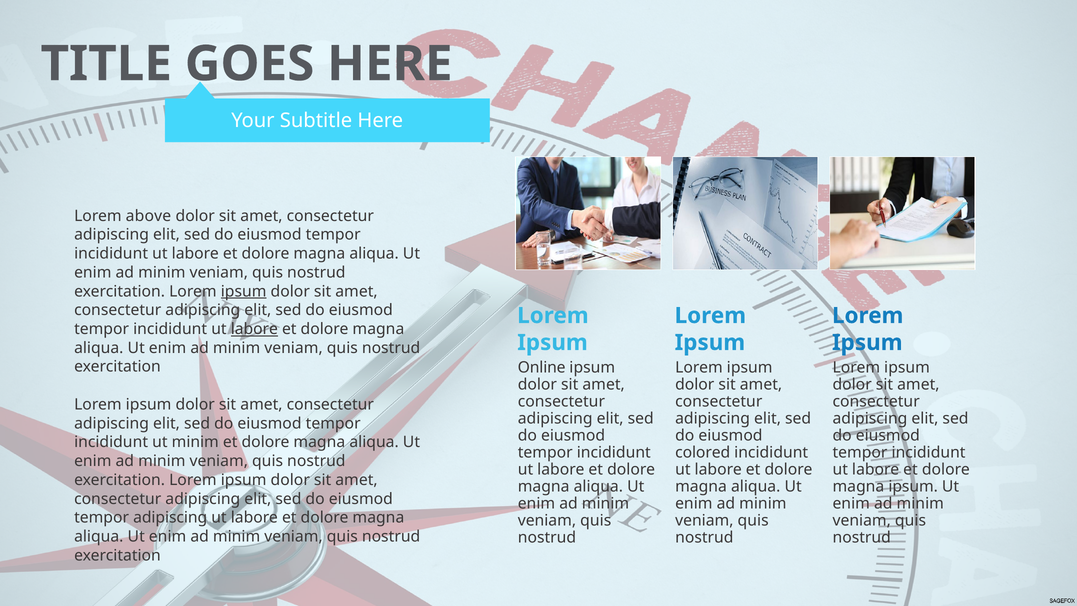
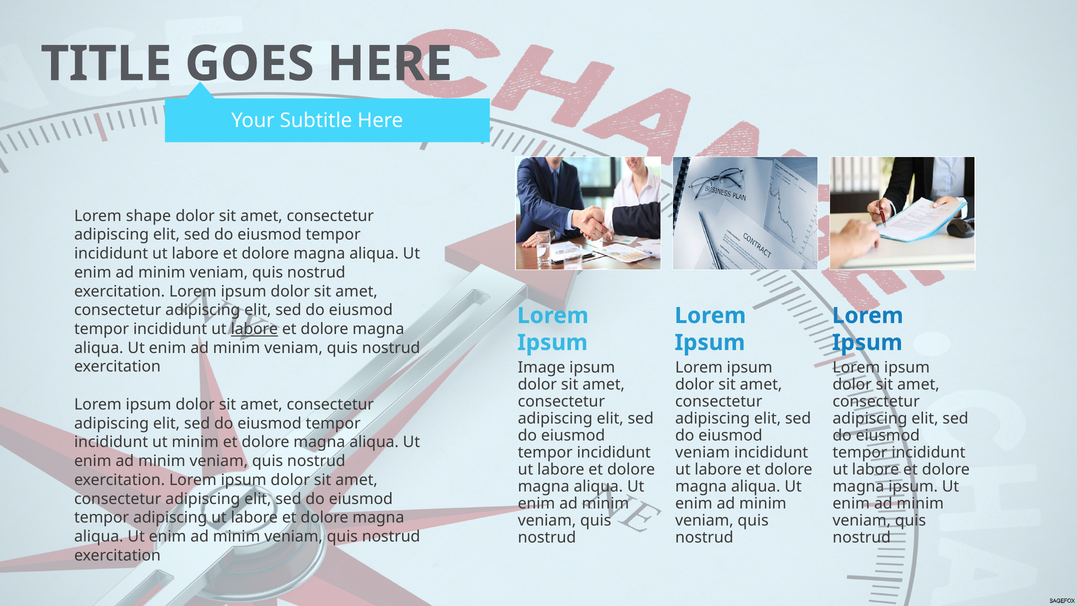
above: above -> shape
ipsum at (244, 291) underline: present -> none
Online: Online -> Image
colored at (703, 452): colored -> veniam
